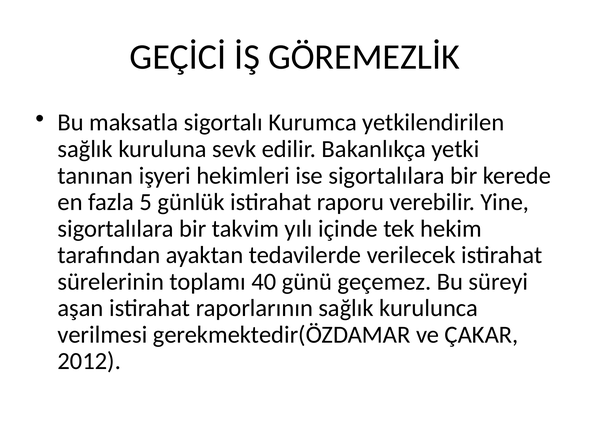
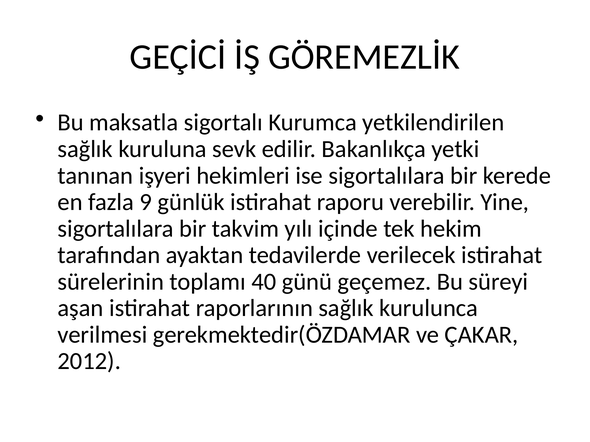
5: 5 -> 9
